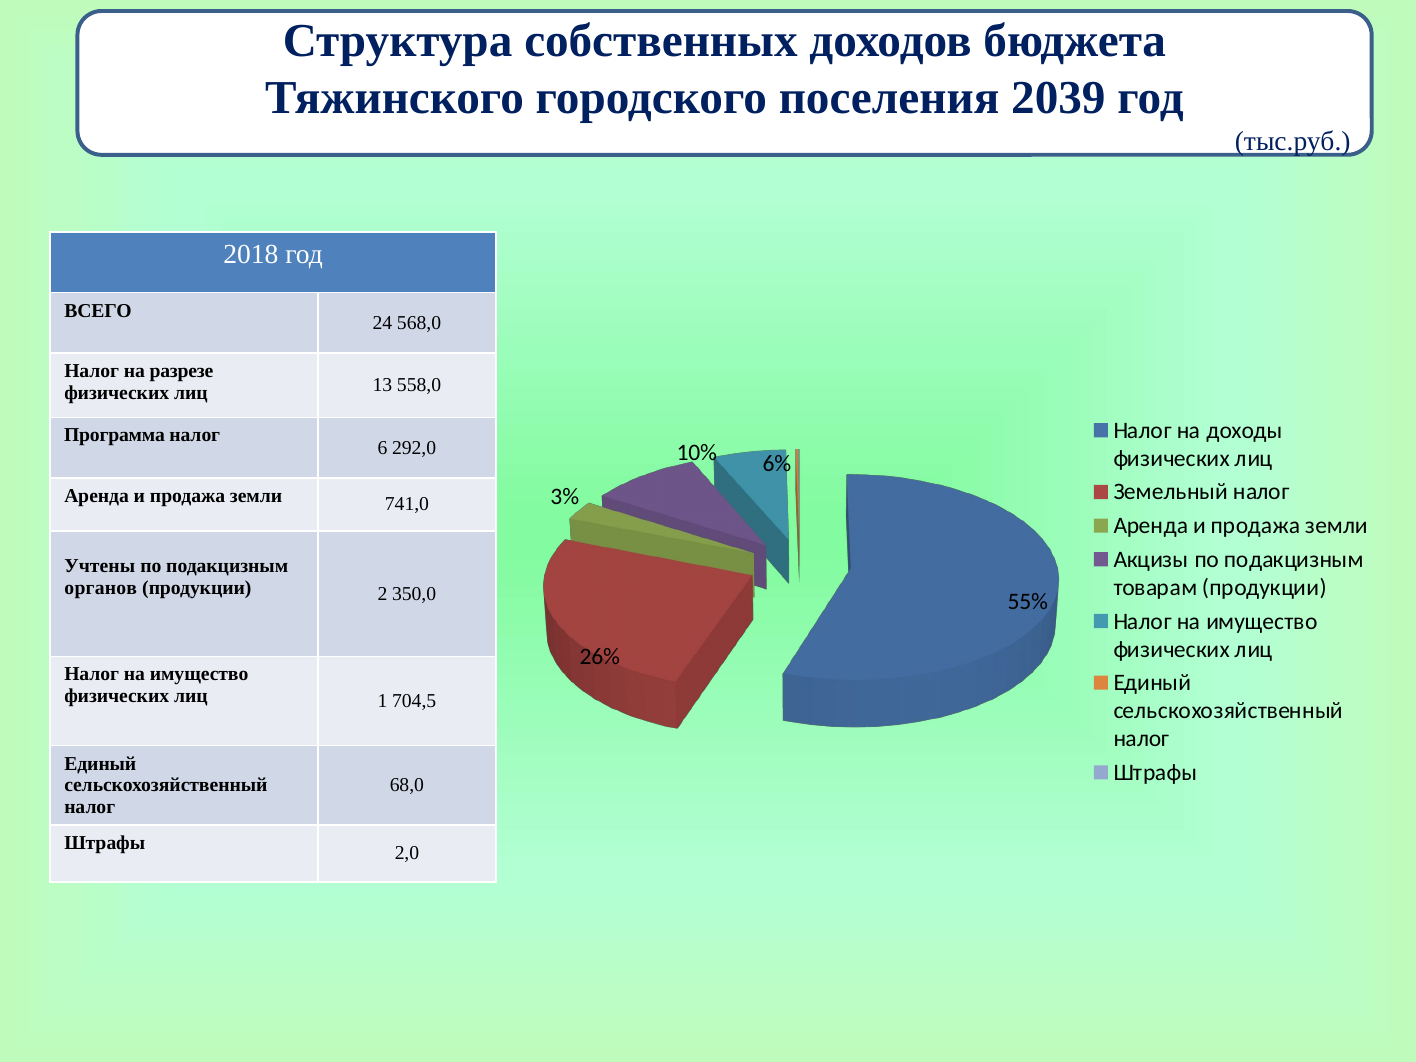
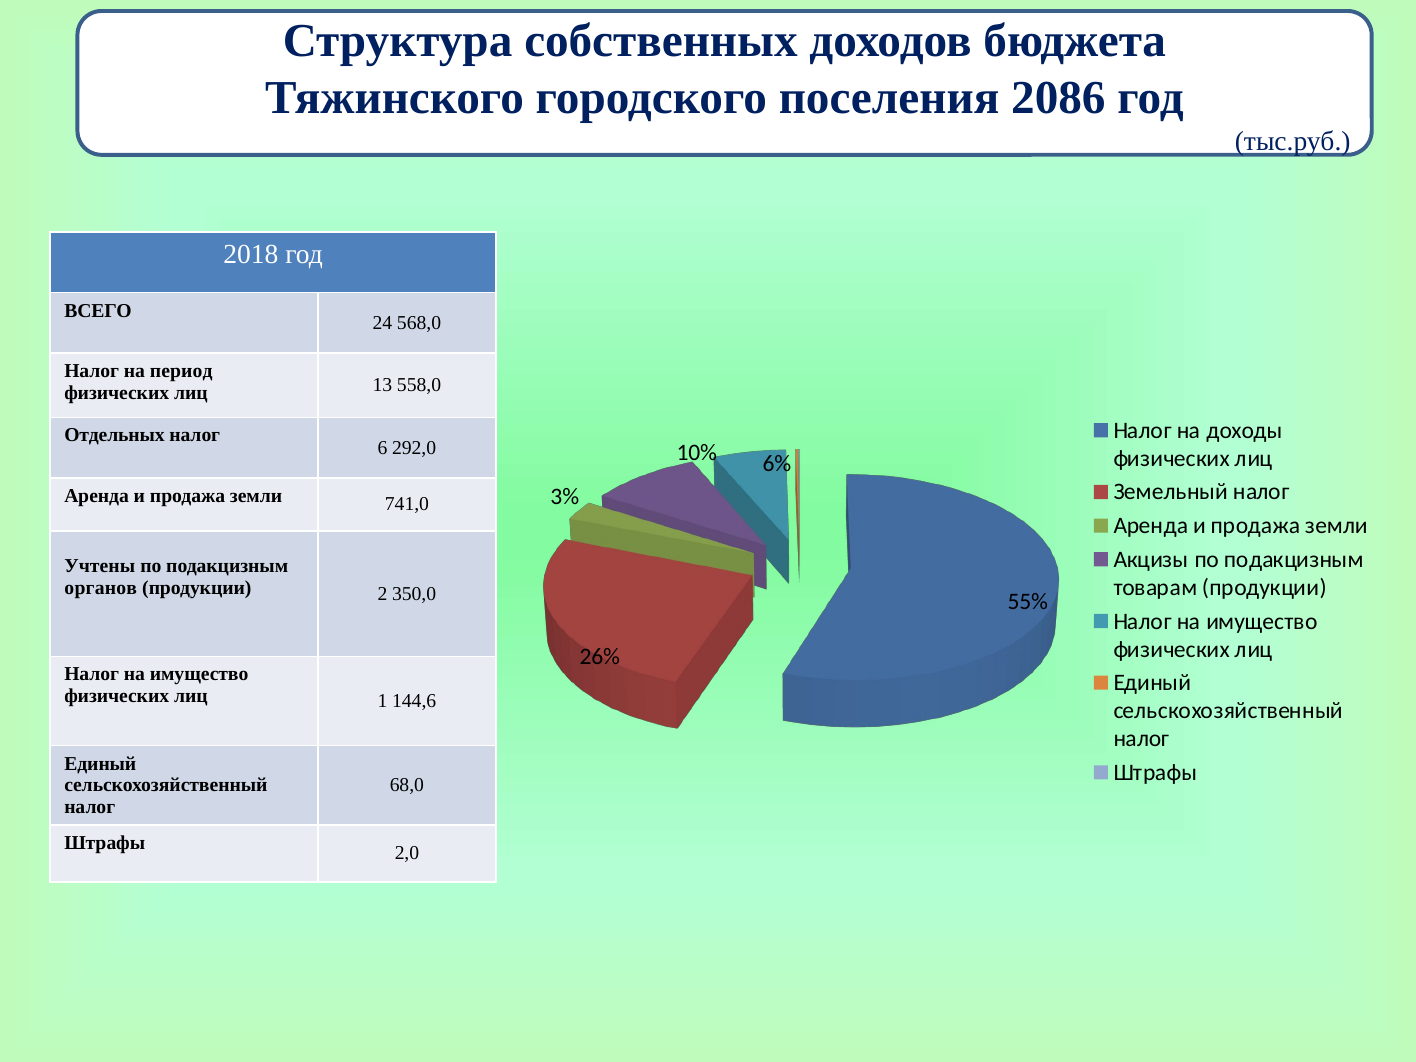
2039: 2039 -> 2086
разрезе: разрезе -> период
Программа: Программа -> Отдельных
704,5: 704,5 -> 144,6
